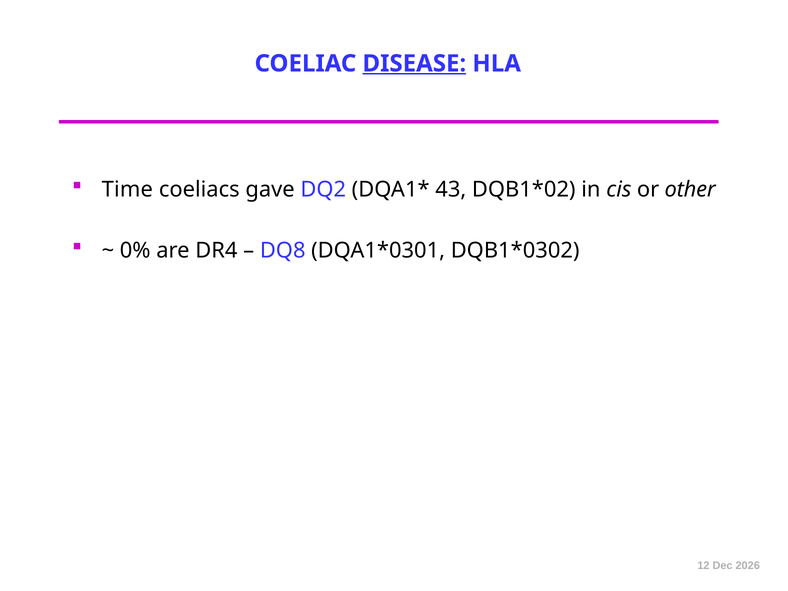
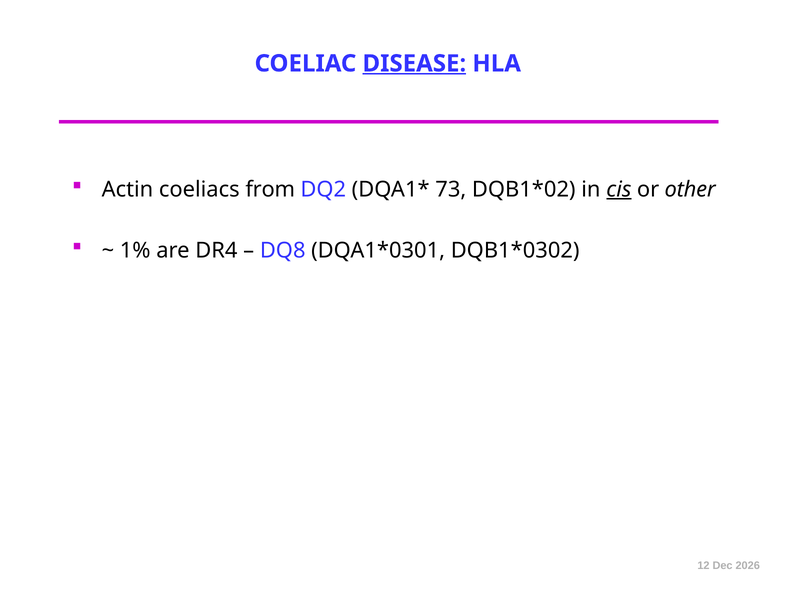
Time: Time -> Actin
gave: gave -> from
43: 43 -> 73
cis underline: none -> present
0%: 0% -> 1%
